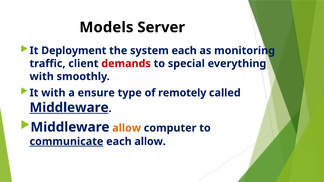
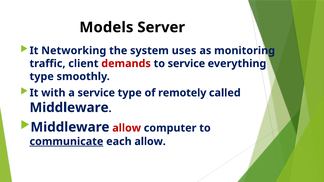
Deployment: Deployment -> Networking
system each: each -> uses
to special: special -> service
with at (42, 77): with -> type
a ensure: ensure -> service
Middleware at (69, 108) underline: present -> none
allow at (127, 128) colour: orange -> red
